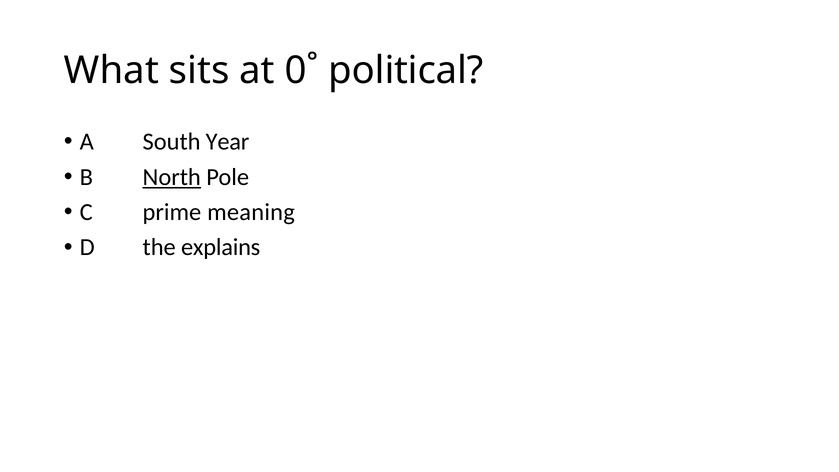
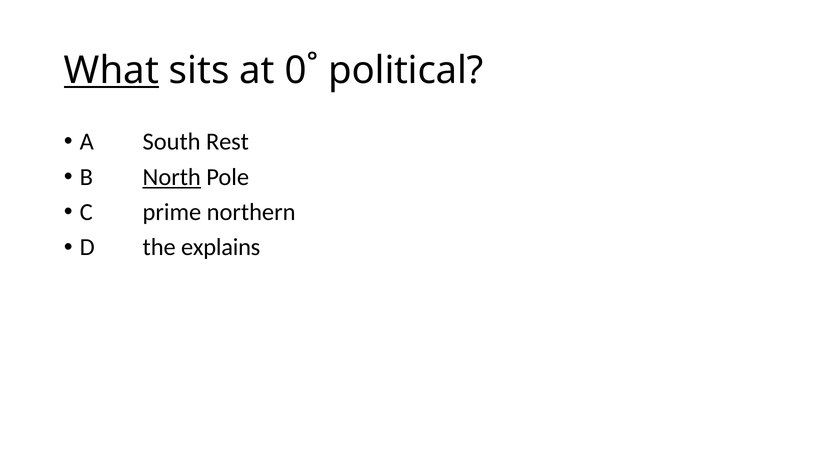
What underline: none -> present
Year: Year -> Rest
meaning: meaning -> northern
